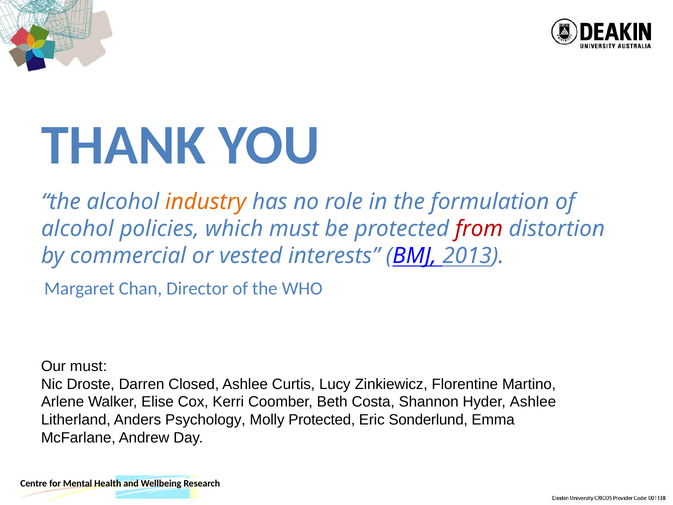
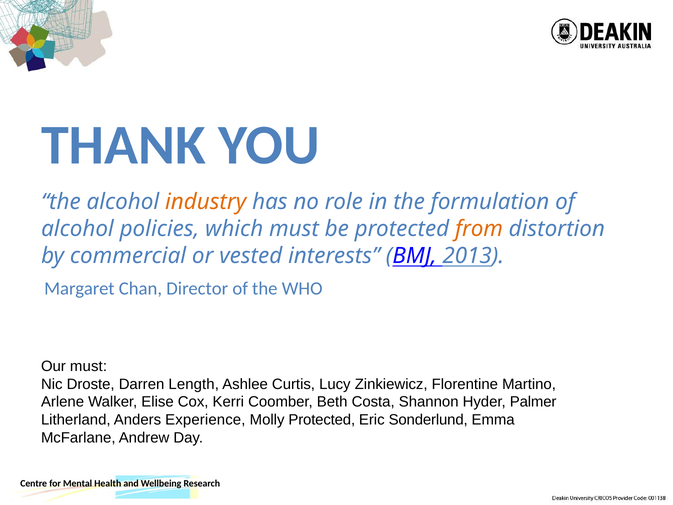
from colour: red -> orange
Closed: Closed -> Length
Hyder Ashlee: Ashlee -> Palmer
Psychology: Psychology -> Experience
